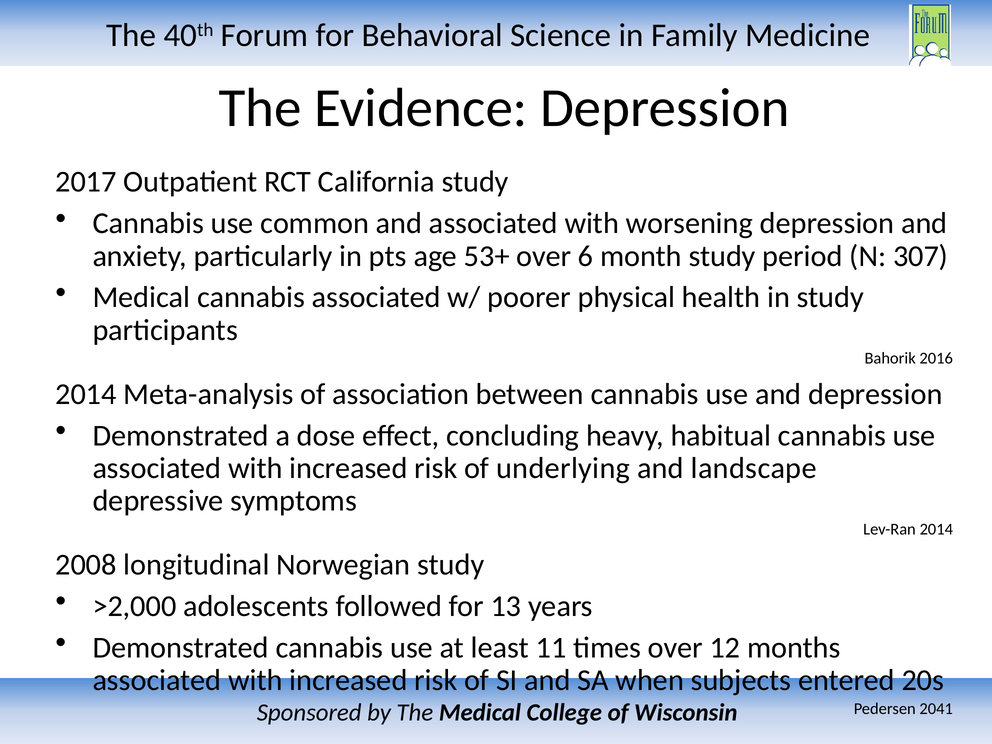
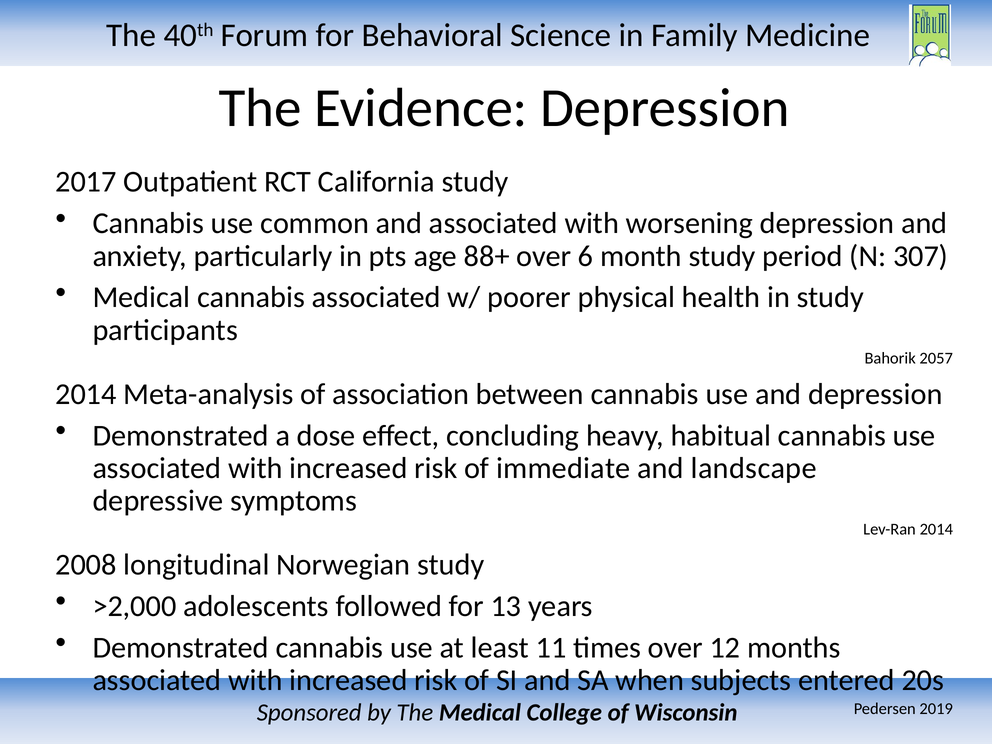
53+: 53+ -> 88+
2016: 2016 -> 2057
underlying: underlying -> immediate
2041: 2041 -> 2019
